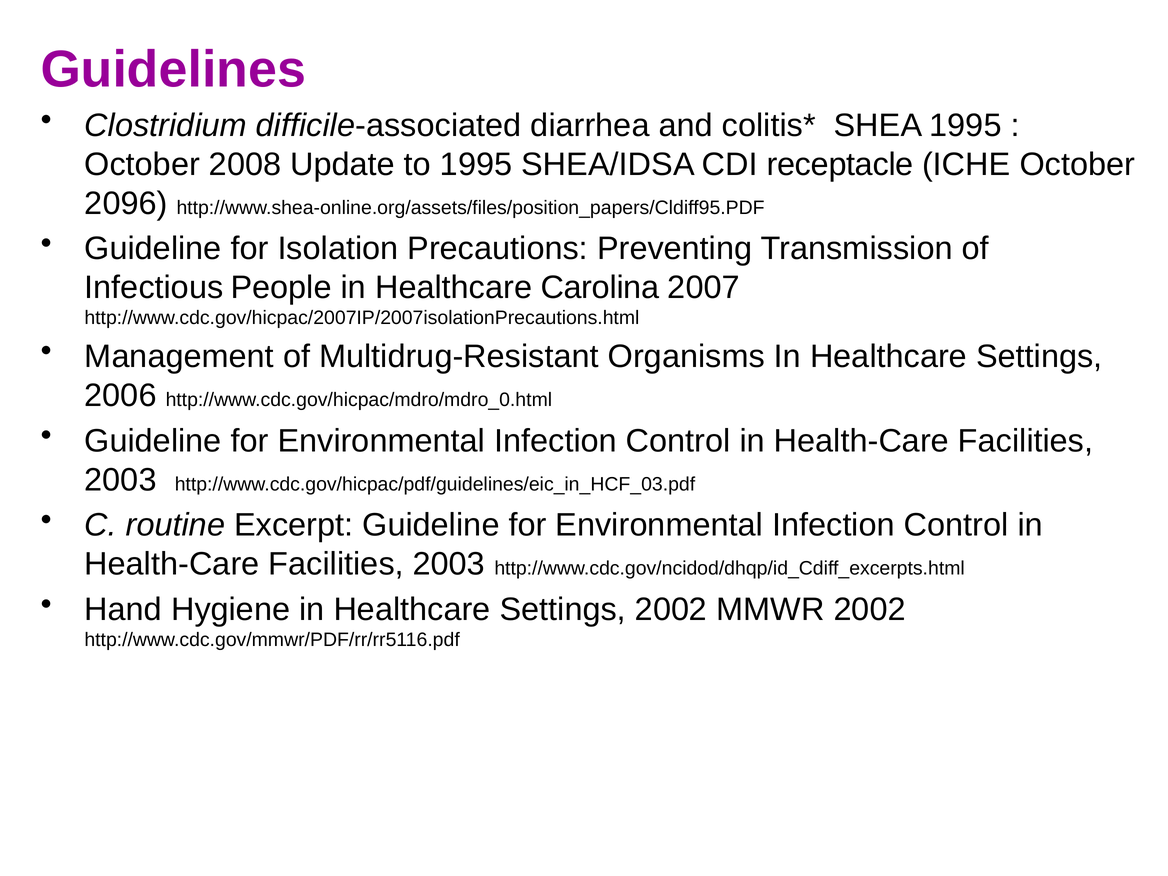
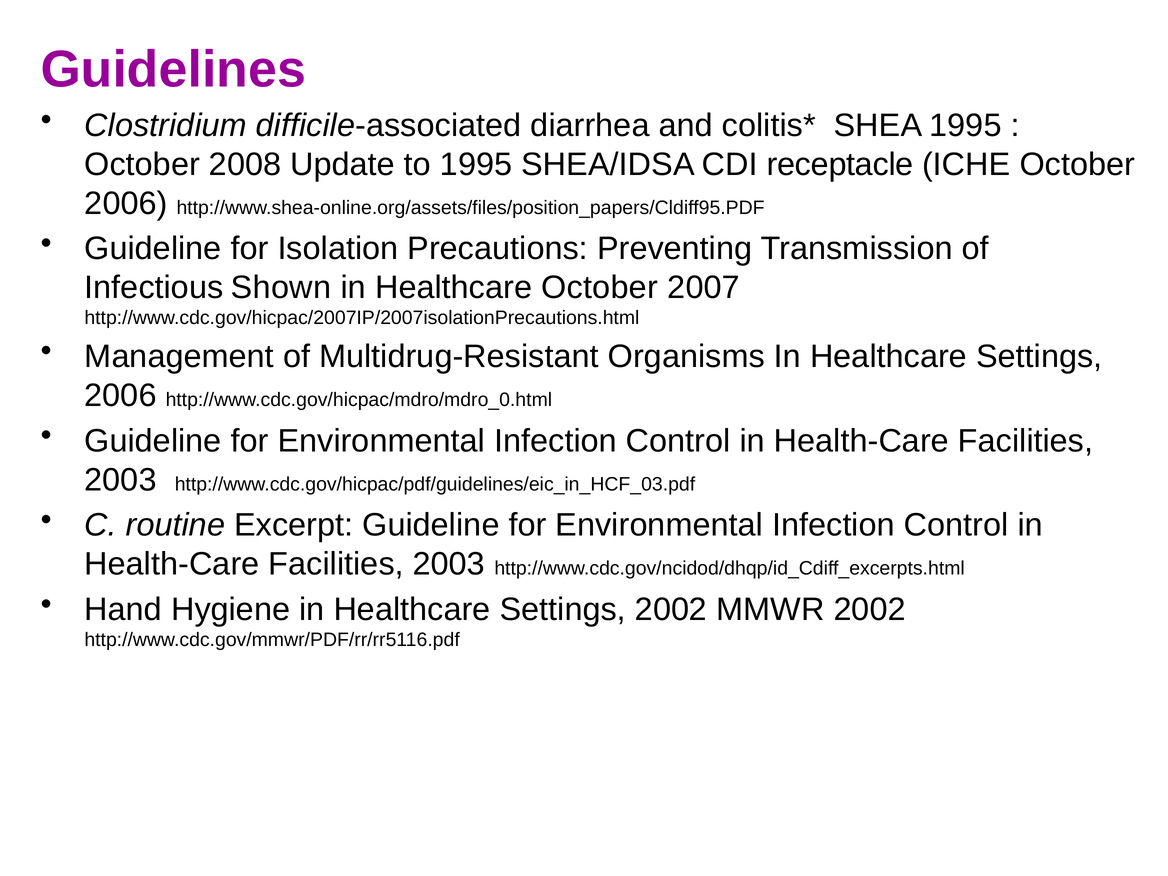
2096 at (126, 203): 2096 -> 2006
People: People -> Shown
Healthcare Carolina: Carolina -> October
